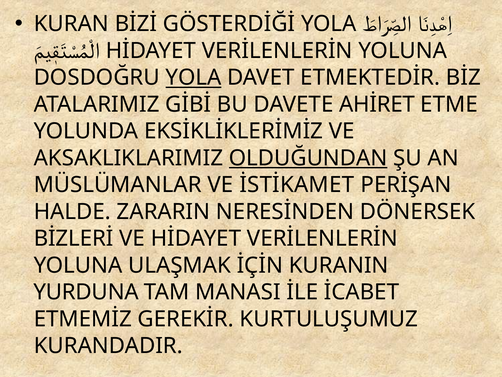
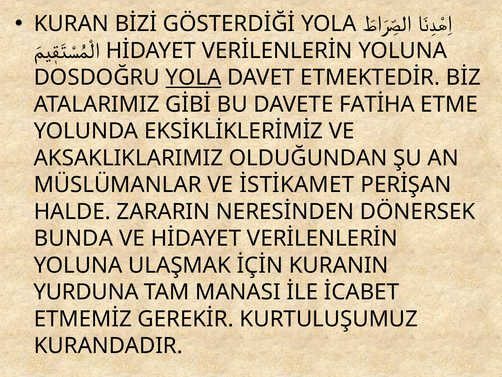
AHİRET: AHİRET -> FATİHA
OLDUĞUNDAN underline: present -> none
BİZLERİ: BİZLERİ -> BUNDA
